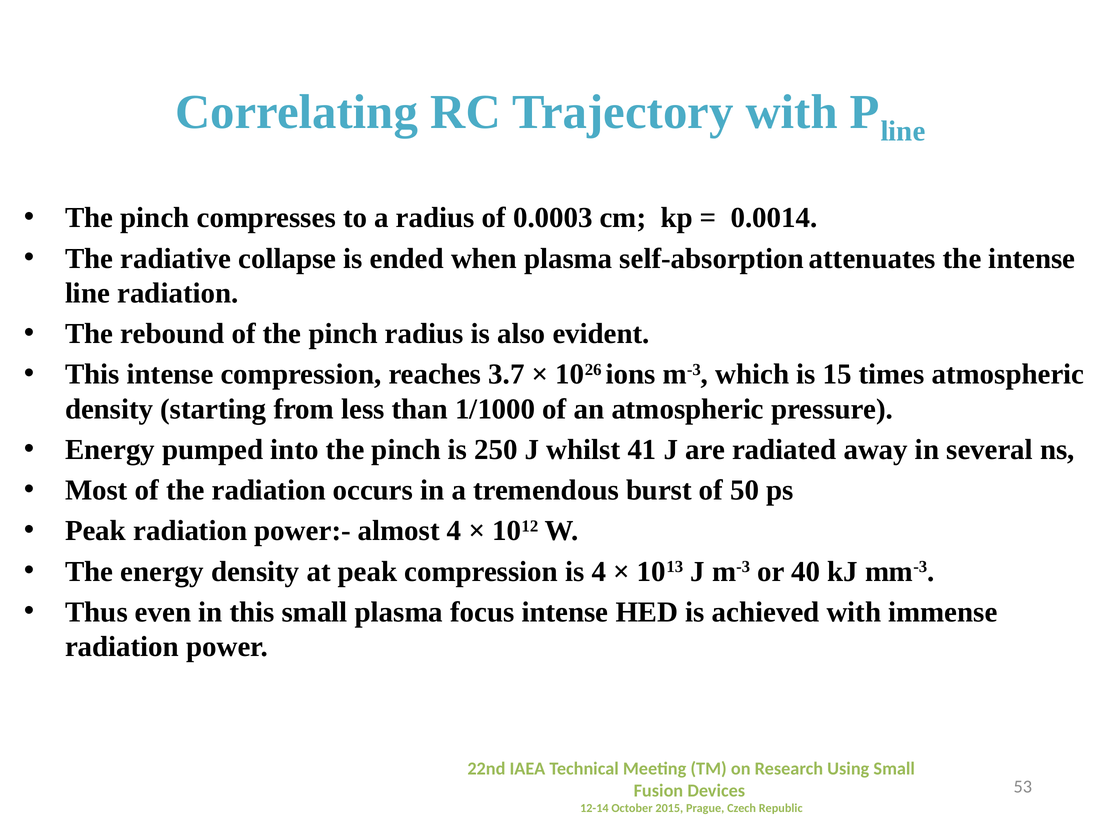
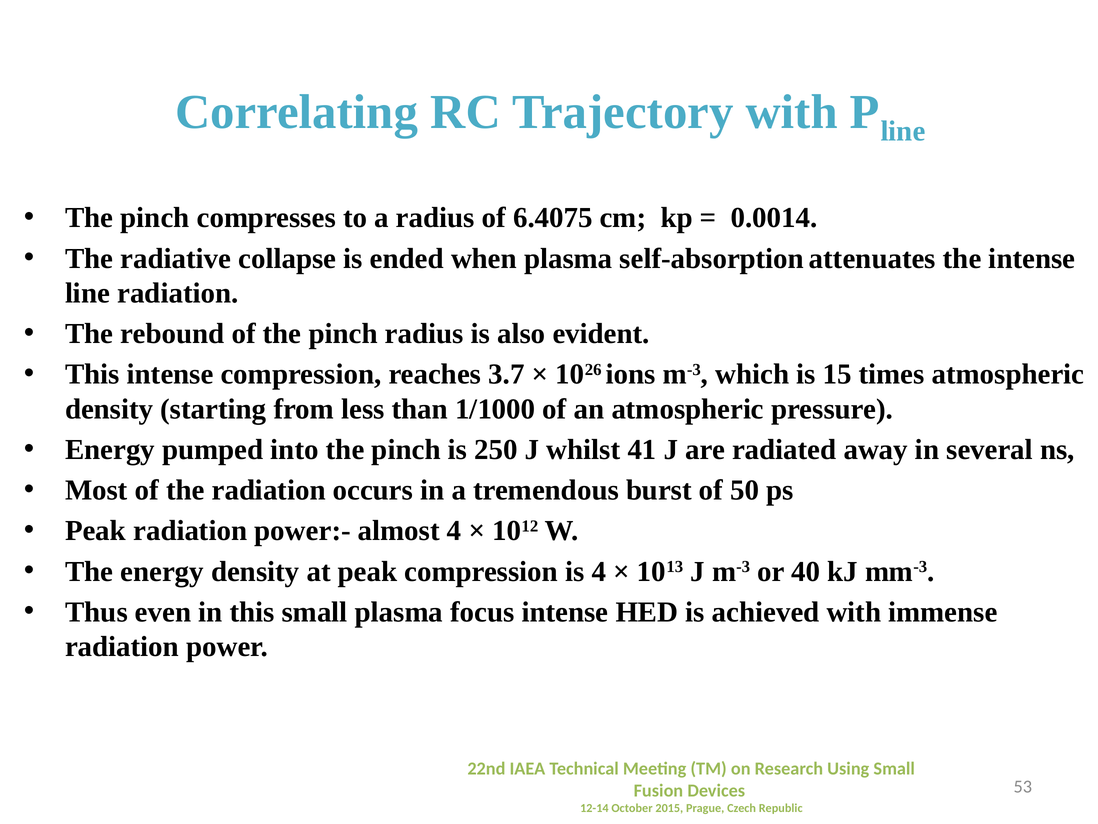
0.0003: 0.0003 -> 6.4075
